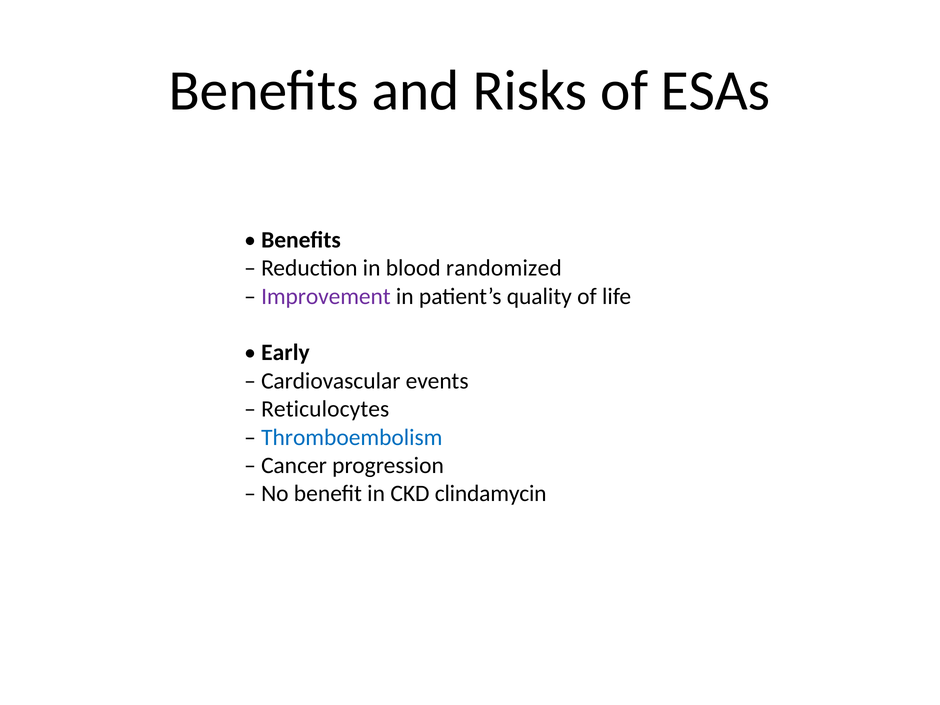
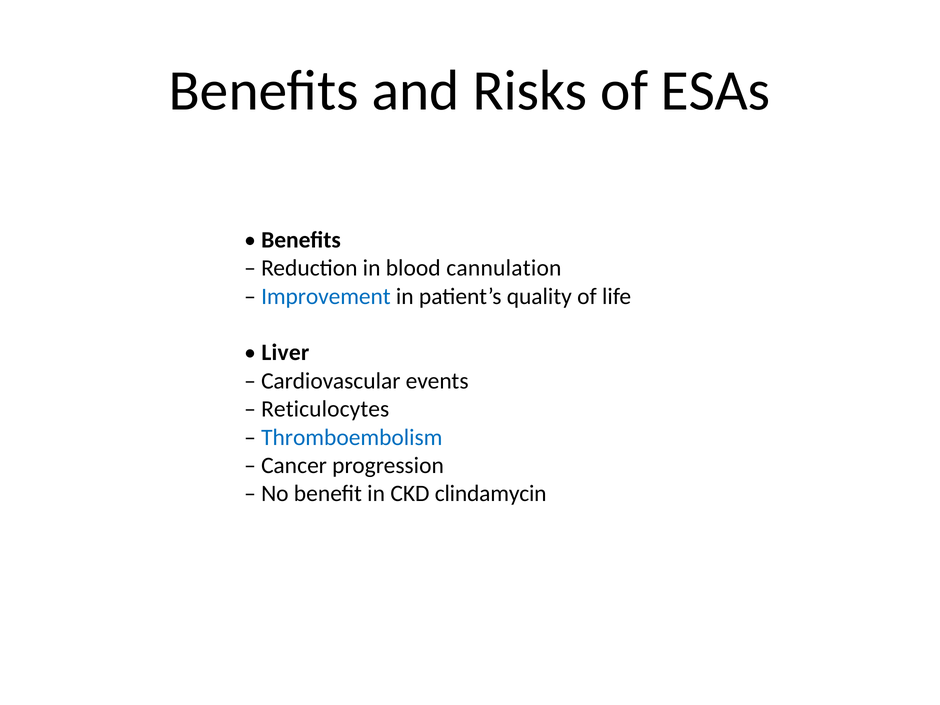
randomized: randomized -> cannulation
Improvement colour: purple -> blue
Early: Early -> Liver
